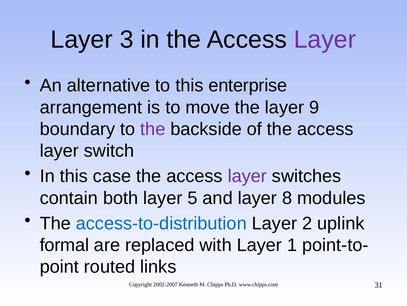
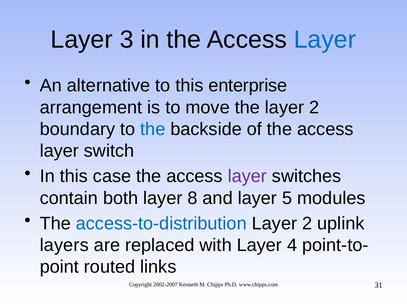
Layer at (325, 39) colour: purple -> blue
the layer 9: 9 -> 2
the at (153, 129) colour: purple -> blue
5: 5 -> 8
8: 8 -> 5
formal: formal -> layers
1: 1 -> 4
